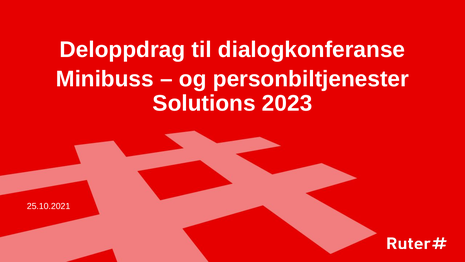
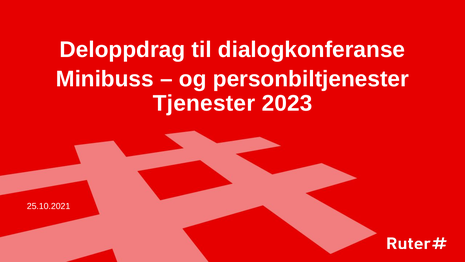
Solutions: Solutions -> Tjenester
